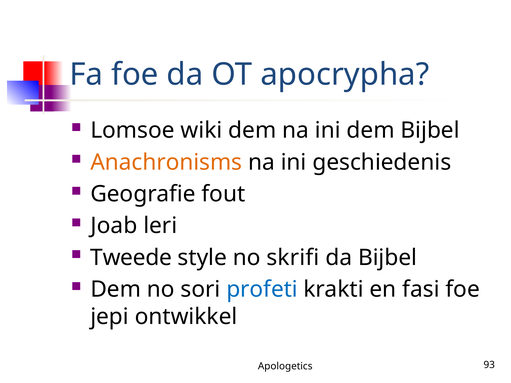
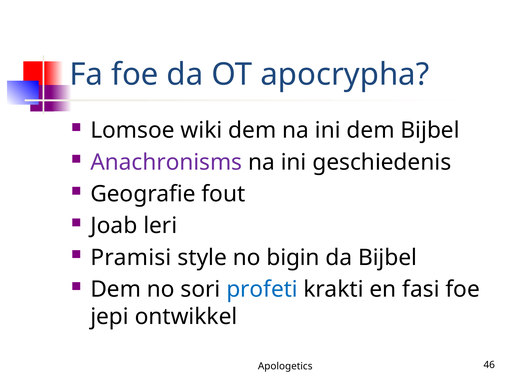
Anachronisms colour: orange -> purple
Tweede: Tweede -> Pramisi
skrifi: skrifi -> bigin
93: 93 -> 46
